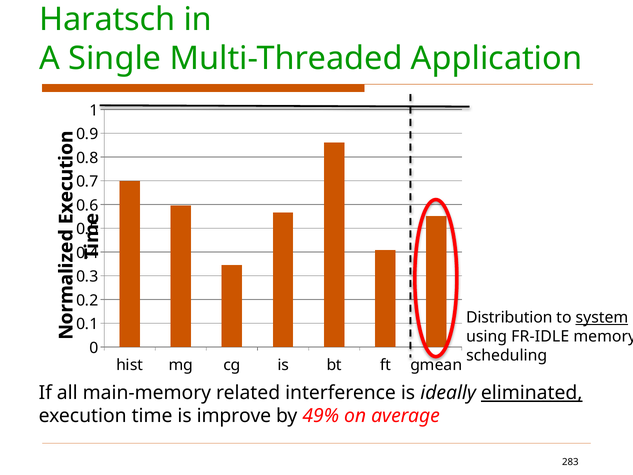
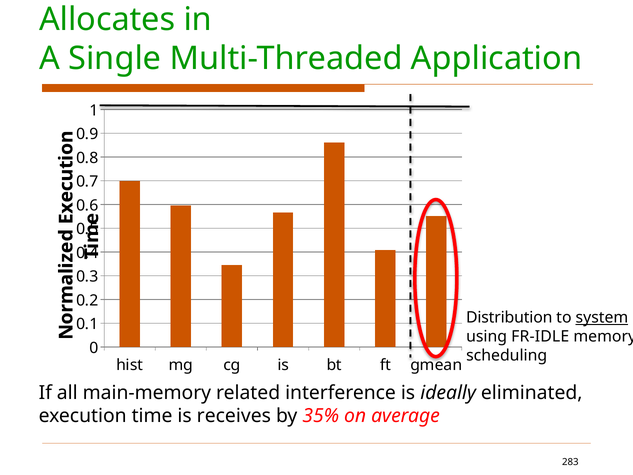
Haratsch: Haratsch -> Allocates
eliminated underline: present -> none
improve: improve -> receives
49%: 49% -> 35%
